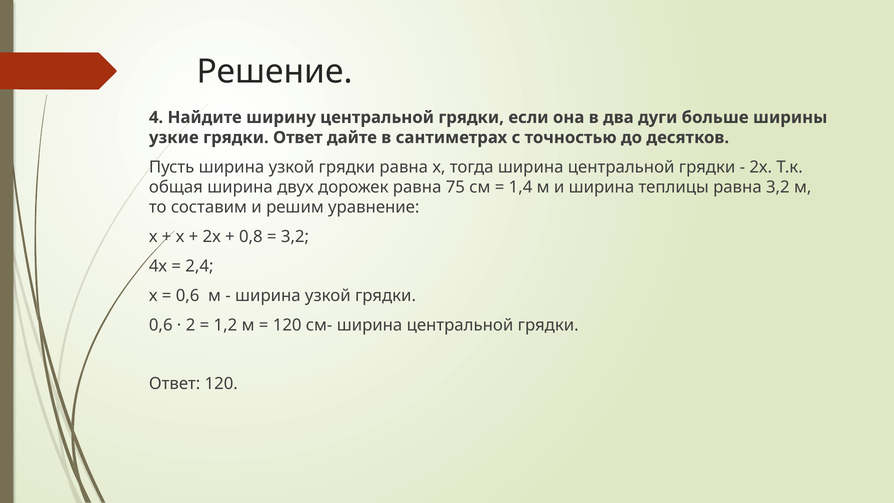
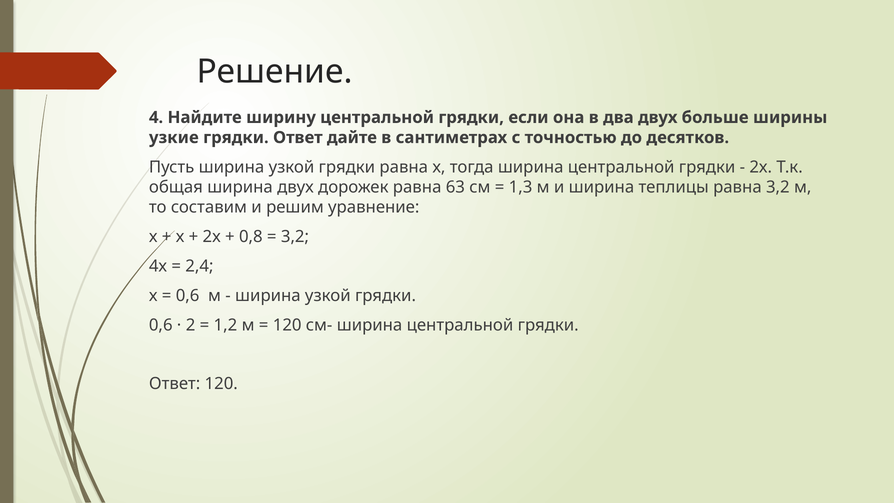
два дуги: дуги -> двух
75: 75 -> 63
1,4: 1,4 -> 1,3
